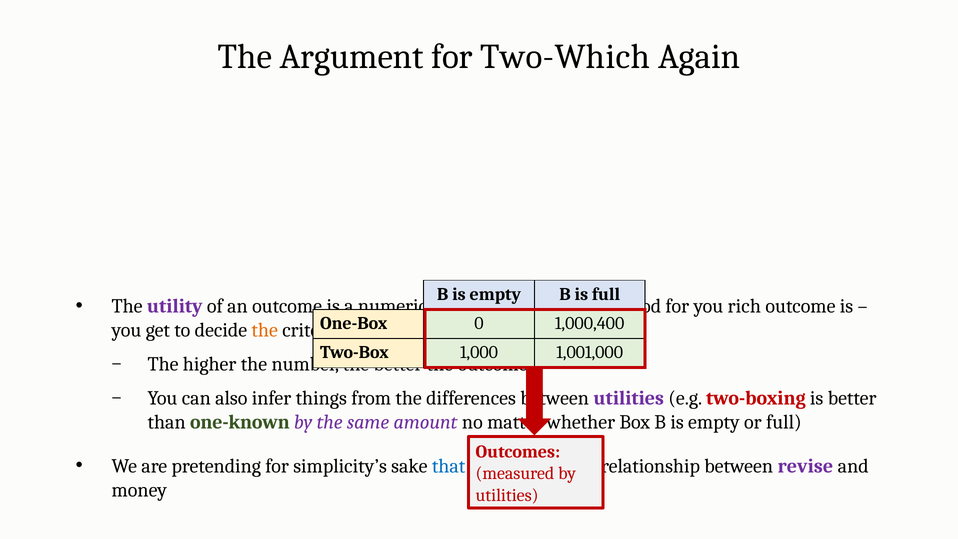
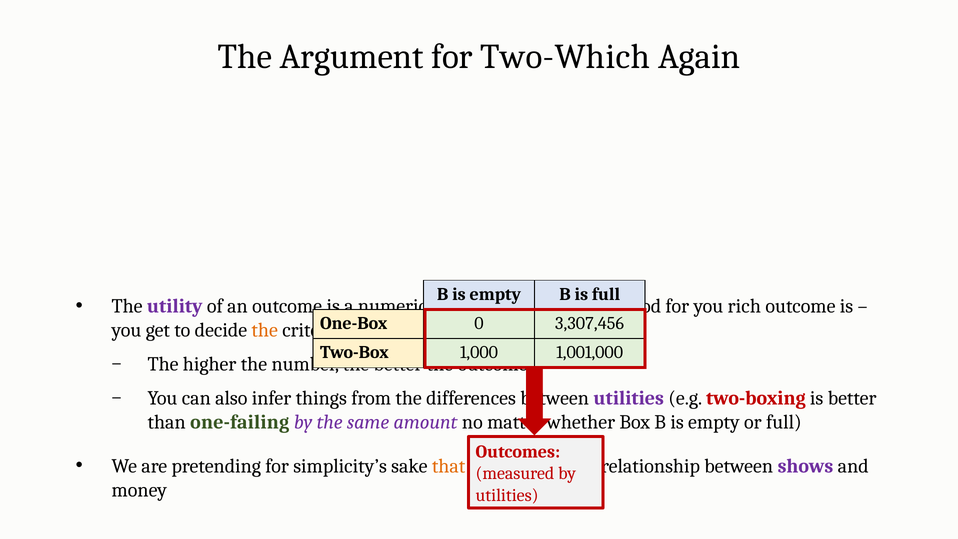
1,000,400: 1,000,400 -> 3,307,456
one-known: one-known -> one-failing
that colour: blue -> orange
revise: revise -> shows
